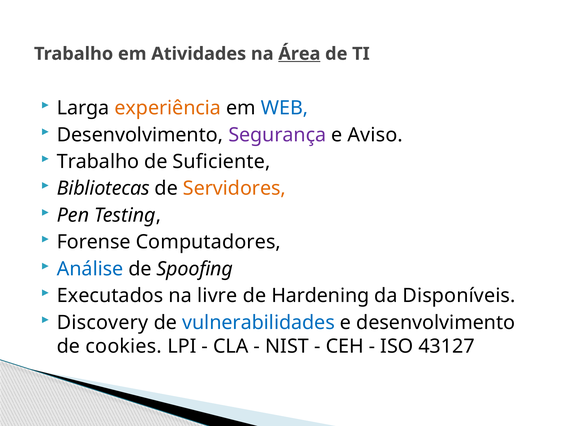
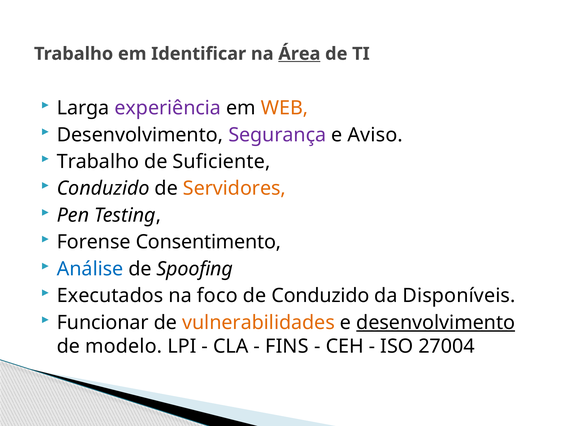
Atividades: Atividades -> Identificar
experiência colour: orange -> purple
WEB colour: blue -> orange
Bibliotecas at (103, 189): Bibliotecas -> Conduzido
Computadores: Computadores -> Consentimento
livre: livre -> foco
de Hardening: Hardening -> Conduzido
Discovery: Discovery -> Funcionar
vulnerabilidades colour: blue -> orange
desenvolvimento at (436, 323) underline: none -> present
cookies: cookies -> modelo
NIST: NIST -> FINS
43127: 43127 -> 27004
